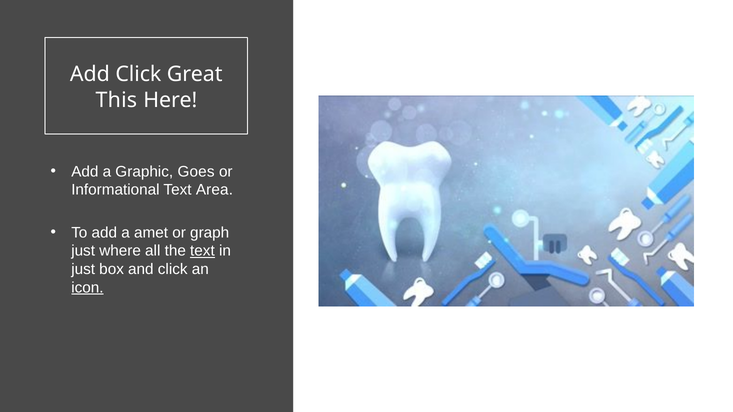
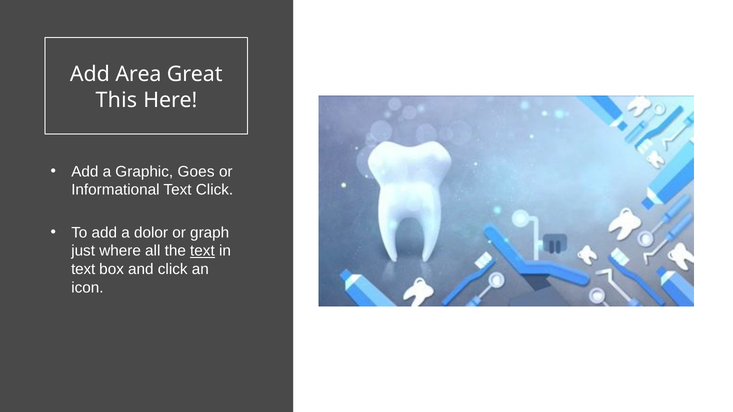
Add Click: Click -> Area
Text Area: Area -> Click
amet: amet -> dolor
just at (83, 269): just -> text
icon underline: present -> none
